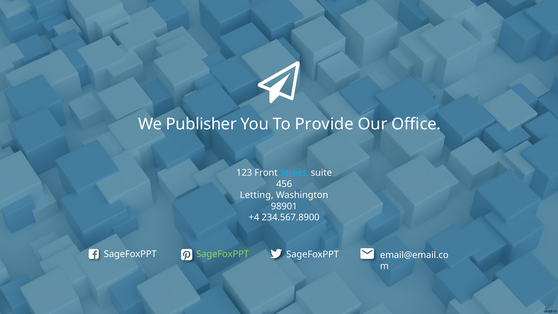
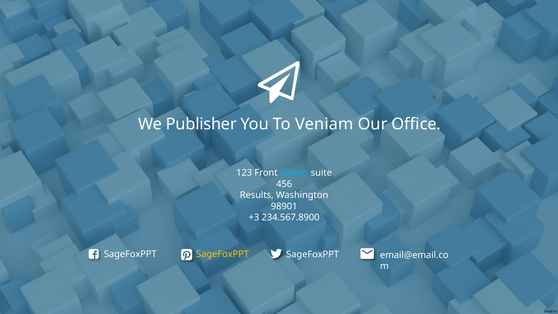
Provide: Provide -> Veniam
Letting: Letting -> Results
+4: +4 -> +3
SageFoxPPT at (223, 254) colour: light green -> yellow
